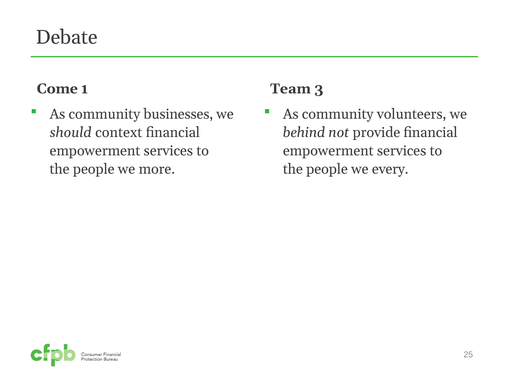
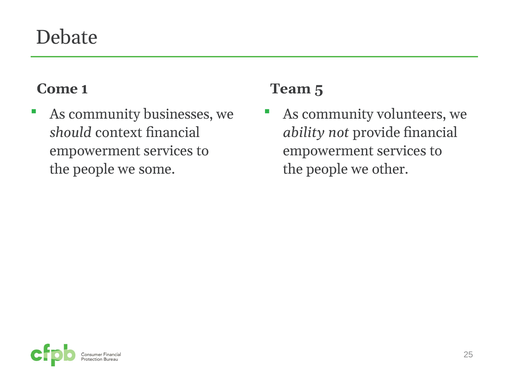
3: 3 -> 5
behind: behind -> ability
more: more -> some
every: every -> other
